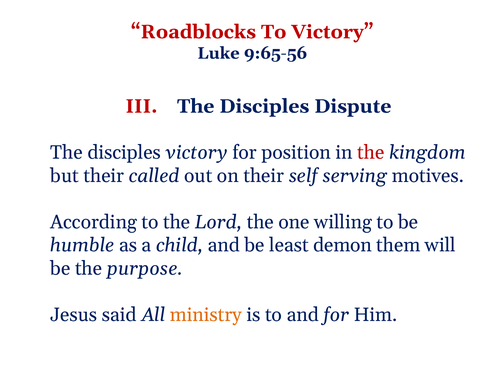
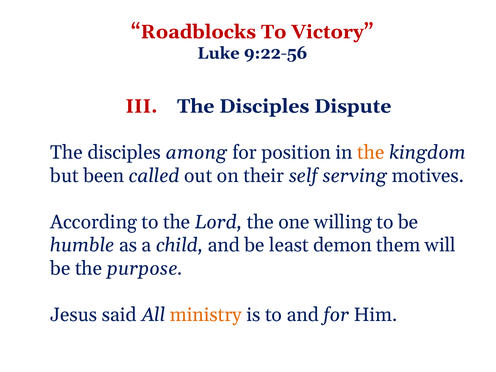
9:65-56: 9:65-56 -> 9:22-56
disciples victory: victory -> among
the at (371, 153) colour: red -> orange
but their: their -> been
